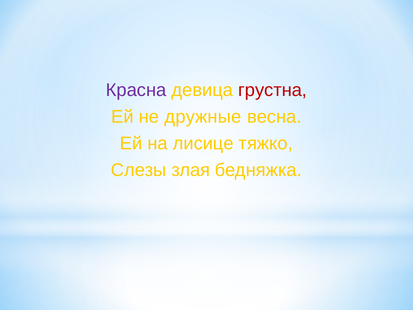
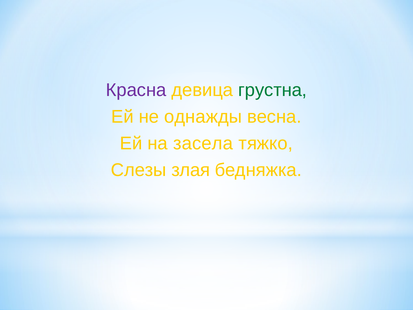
грустна colour: red -> green
дружные: дружные -> однажды
лисице: лисице -> засела
